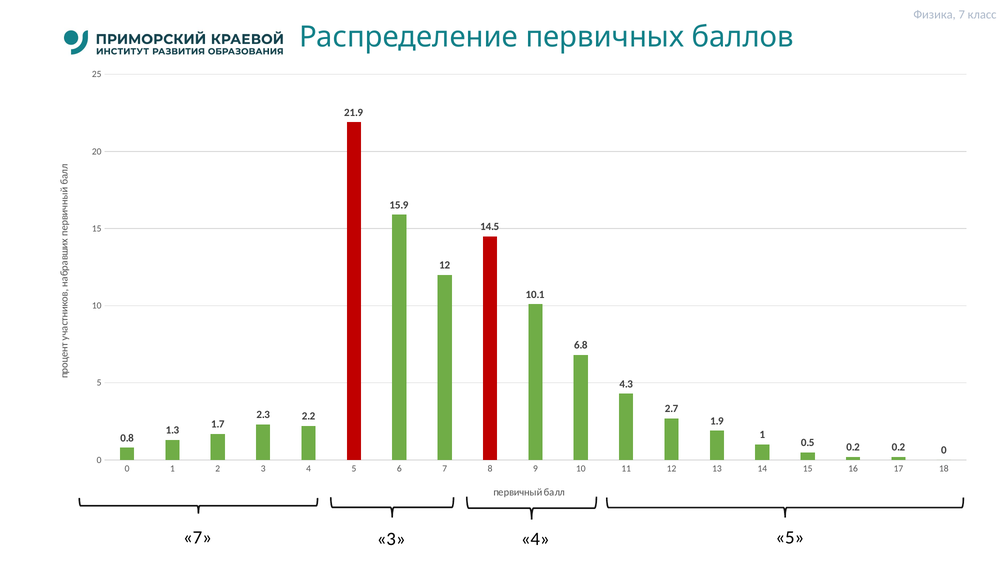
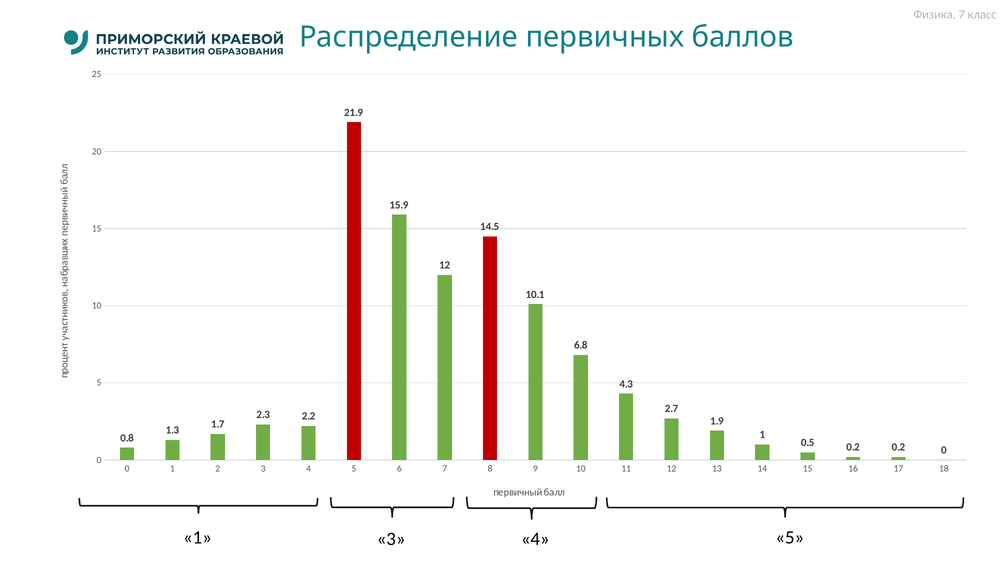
7 at (197, 537): 7 -> 1
